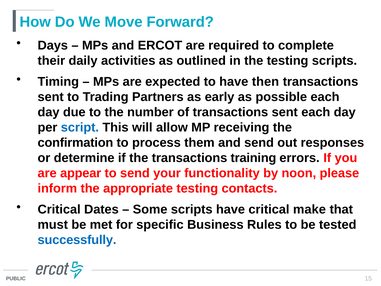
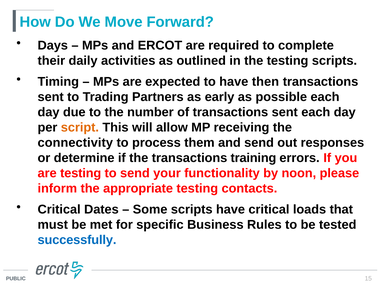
script colour: blue -> orange
confirmation: confirmation -> connectivity
are appear: appear -> testing
make: make -> loads
